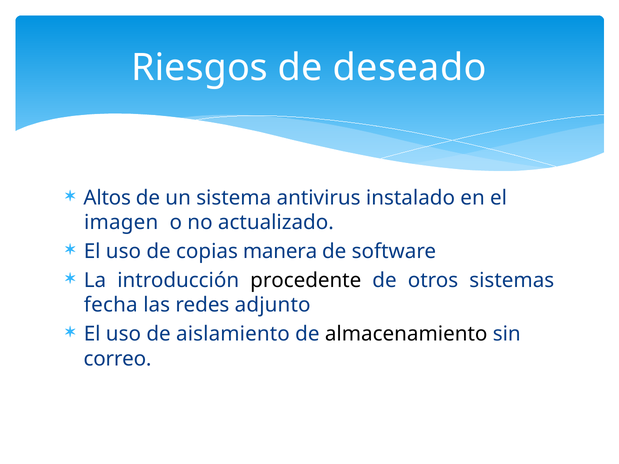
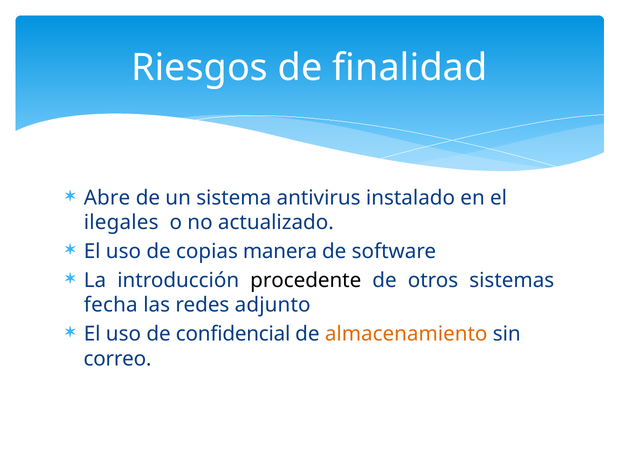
deseado: deseado -> finalidad
Altos: Altos -> Abre
imagen: imagen -> ilegales
aislamiento: aislamiento -> confidencial
almacenamiento colour: black -> orange
